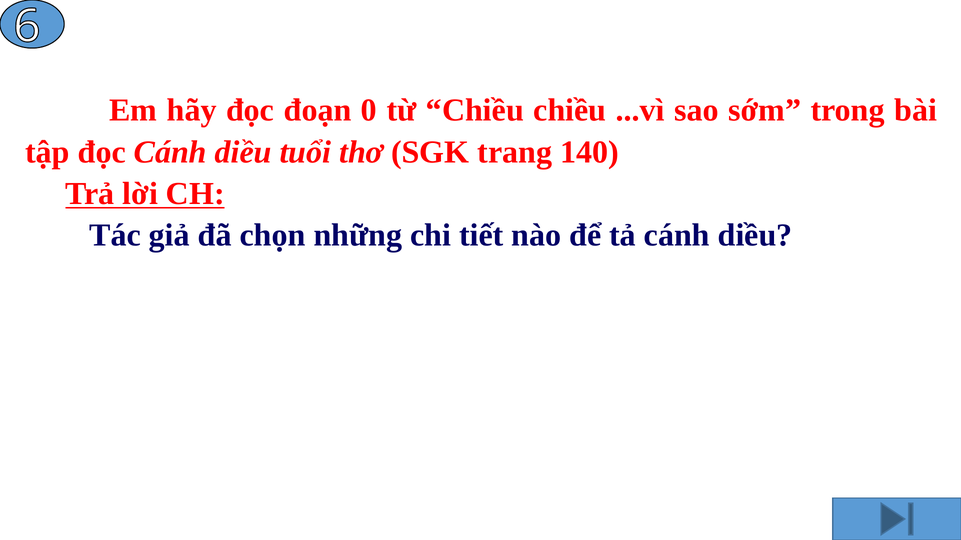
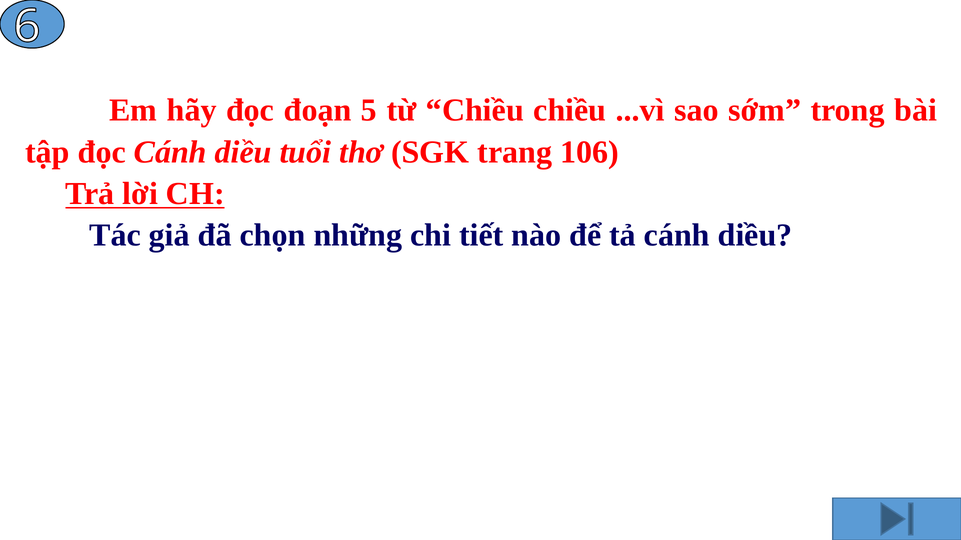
0: 0 -> 5
140: 140 -> 106
